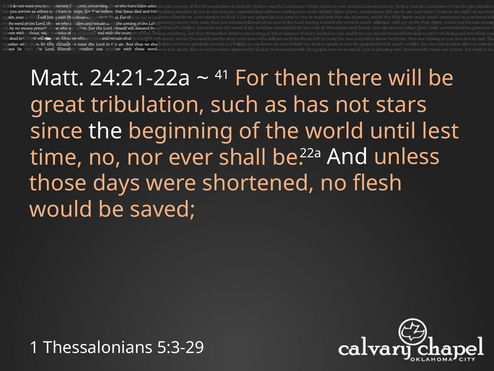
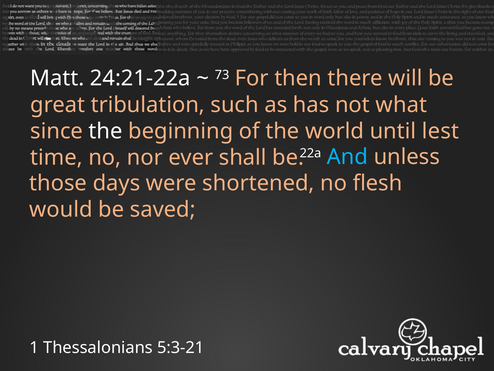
41: 41 -> 73
stars: stars -> what
And colour: white -> light blue
5:3-29: 5:3-29 -> 5:3-21
